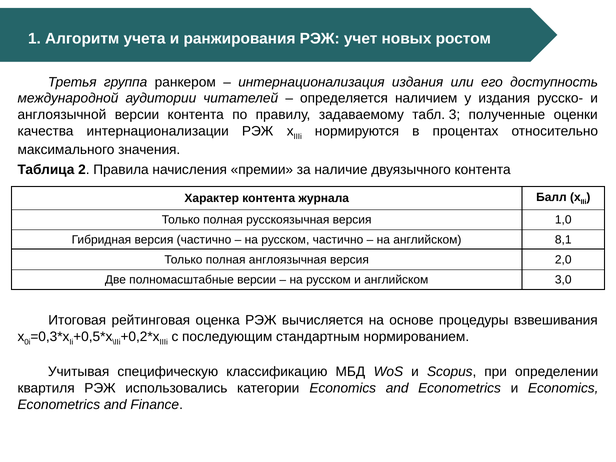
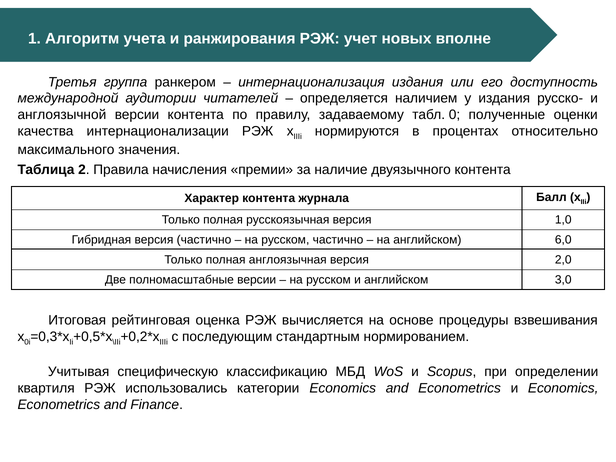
ростом: ростом -> вполне
3: 3 -> 0
8,1: 8,1 -> 6,0
